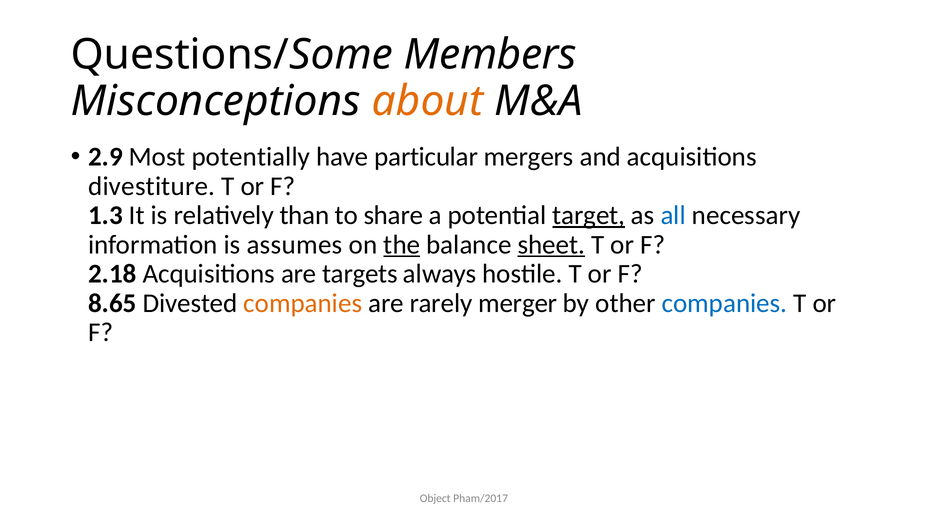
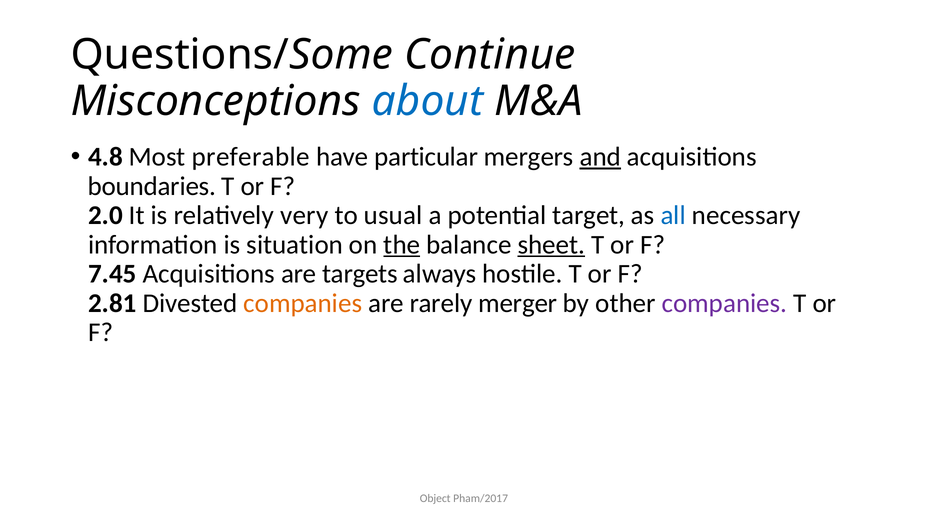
Members: Members -> Continue
about colour: orange -> blue
2.9: 2.9 -> 4.8
potentially: potentially -> preferable
and underline: none -> present
divestiture: divestiture -> boundaries
1.3: 1.3 -> 2.0
than: than -> very
share: share -> usual
target underline: present -> none
assumes: assumes -> situation
2.18: 2.18 -> 7.45
8.65: 8.65 -> 2.81
companies at (725, 303) colour: blue -> purple
